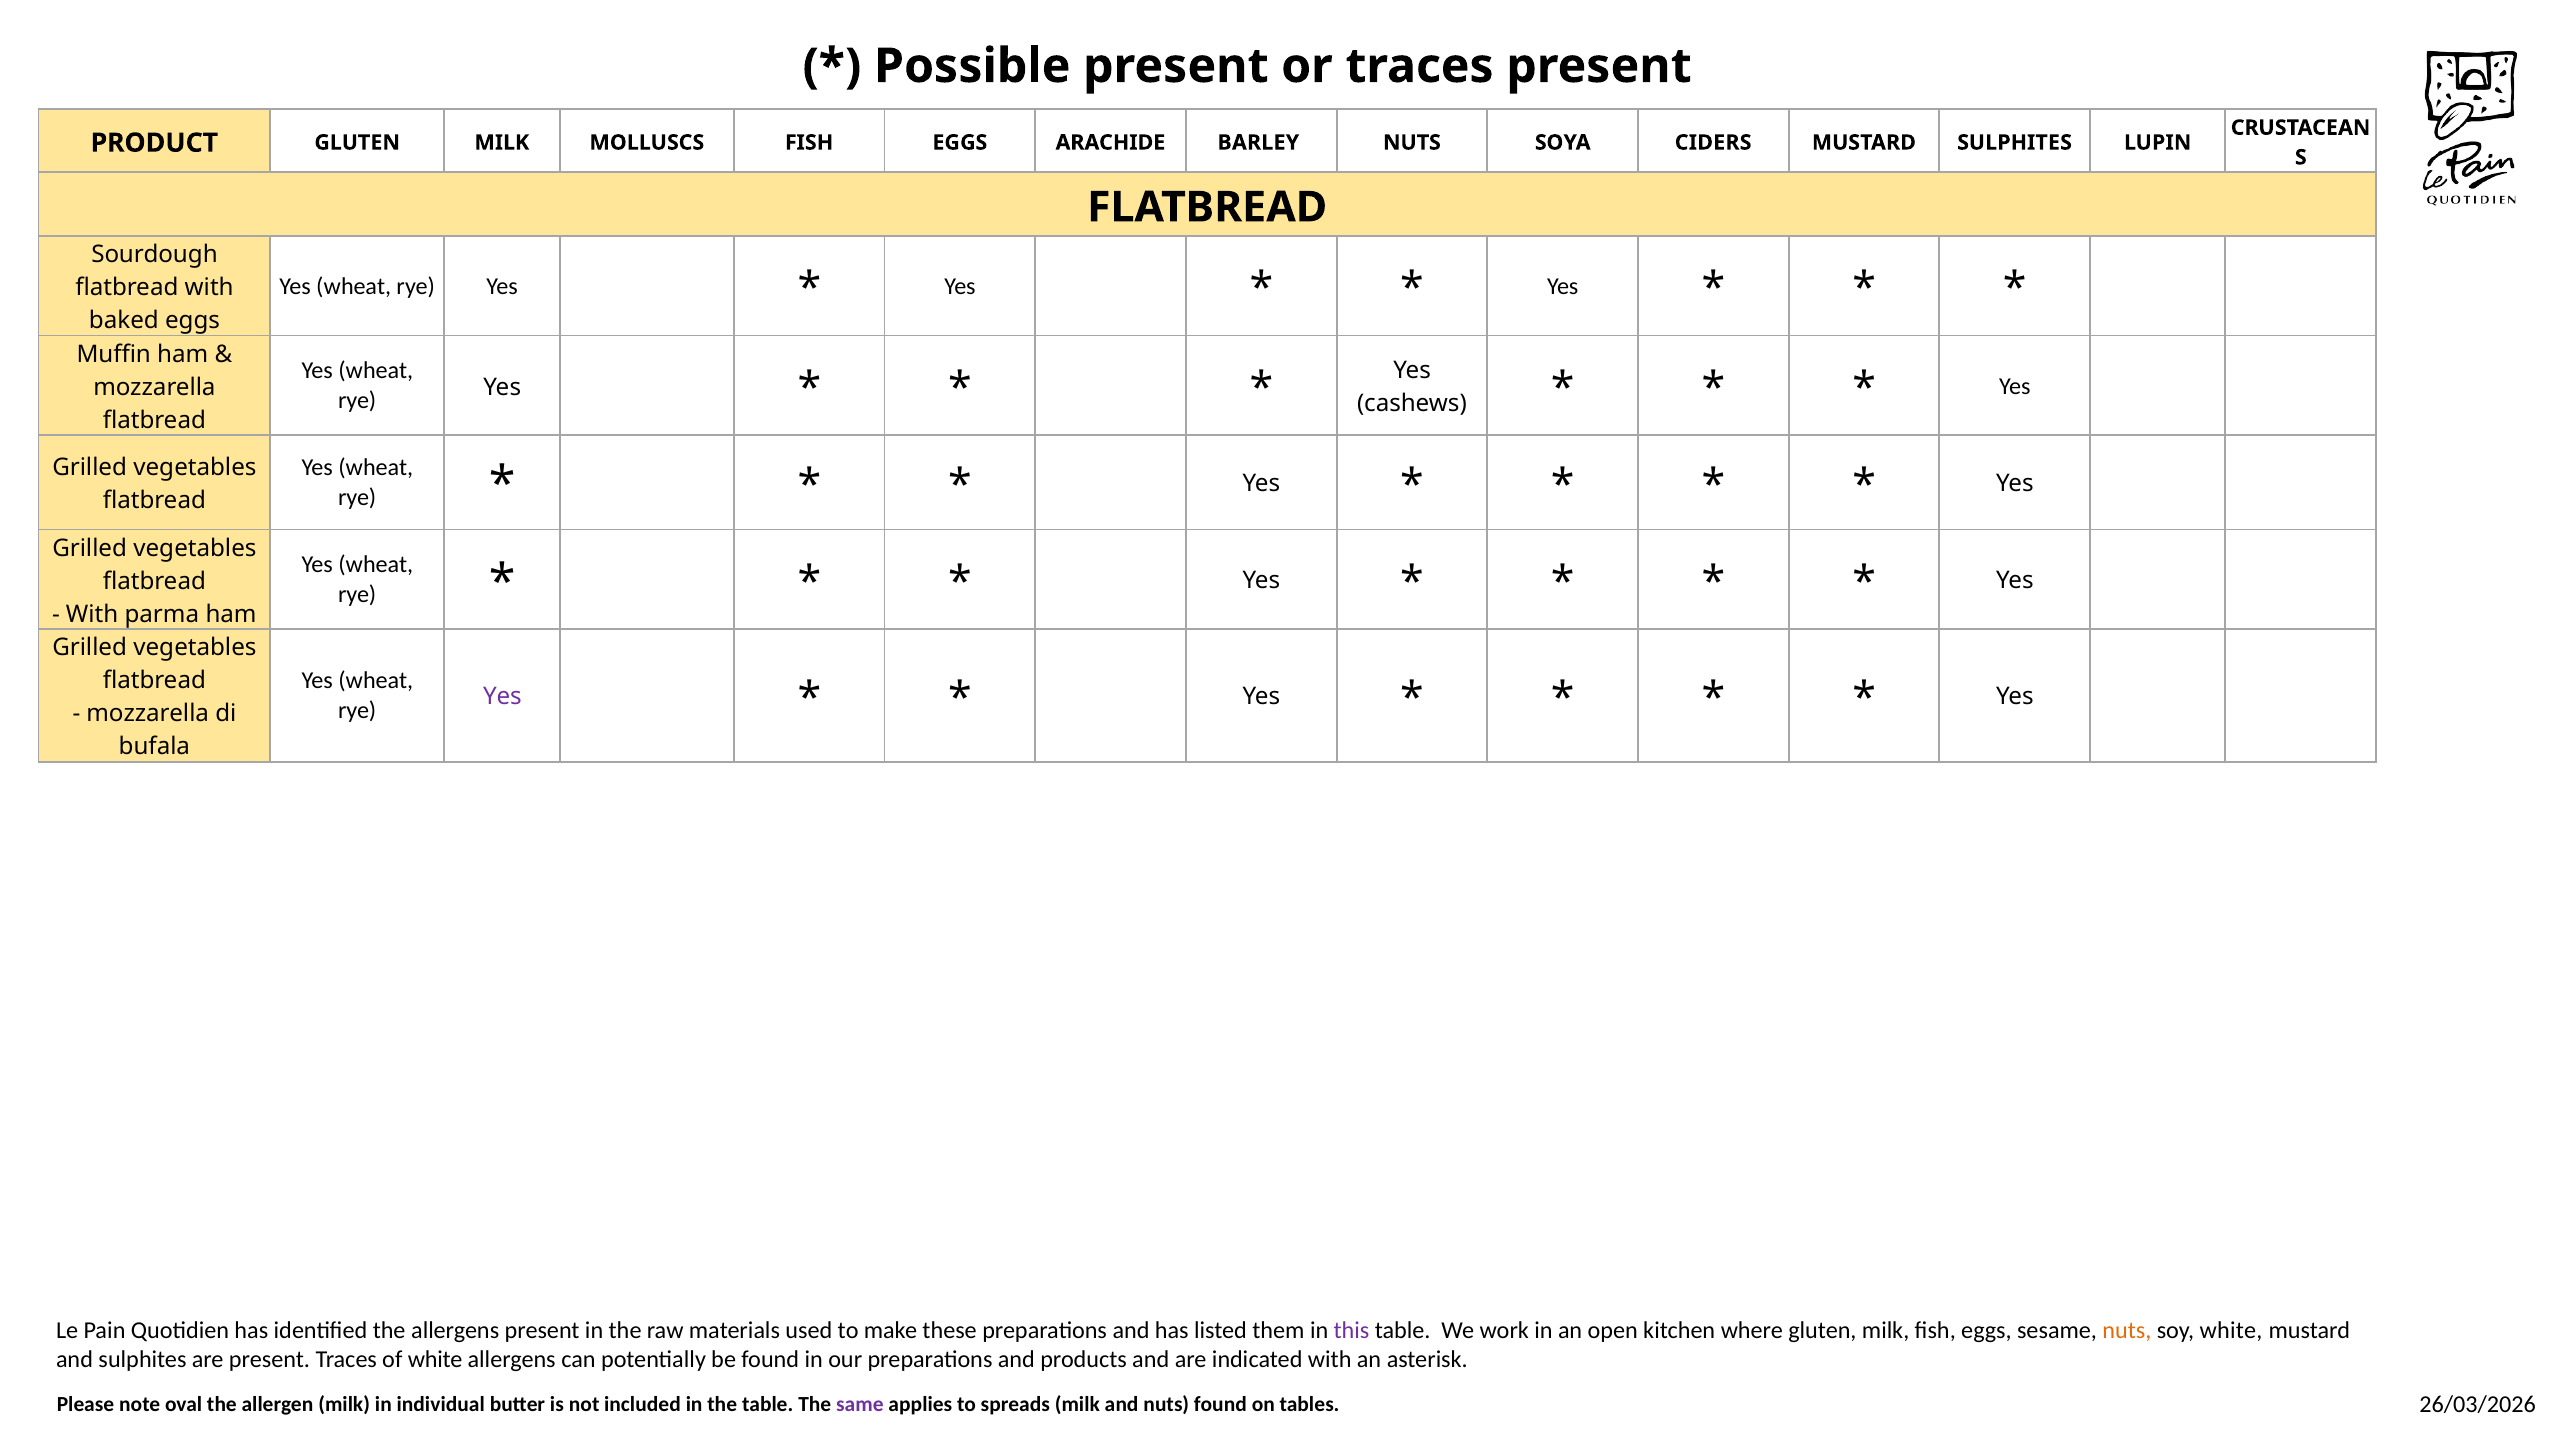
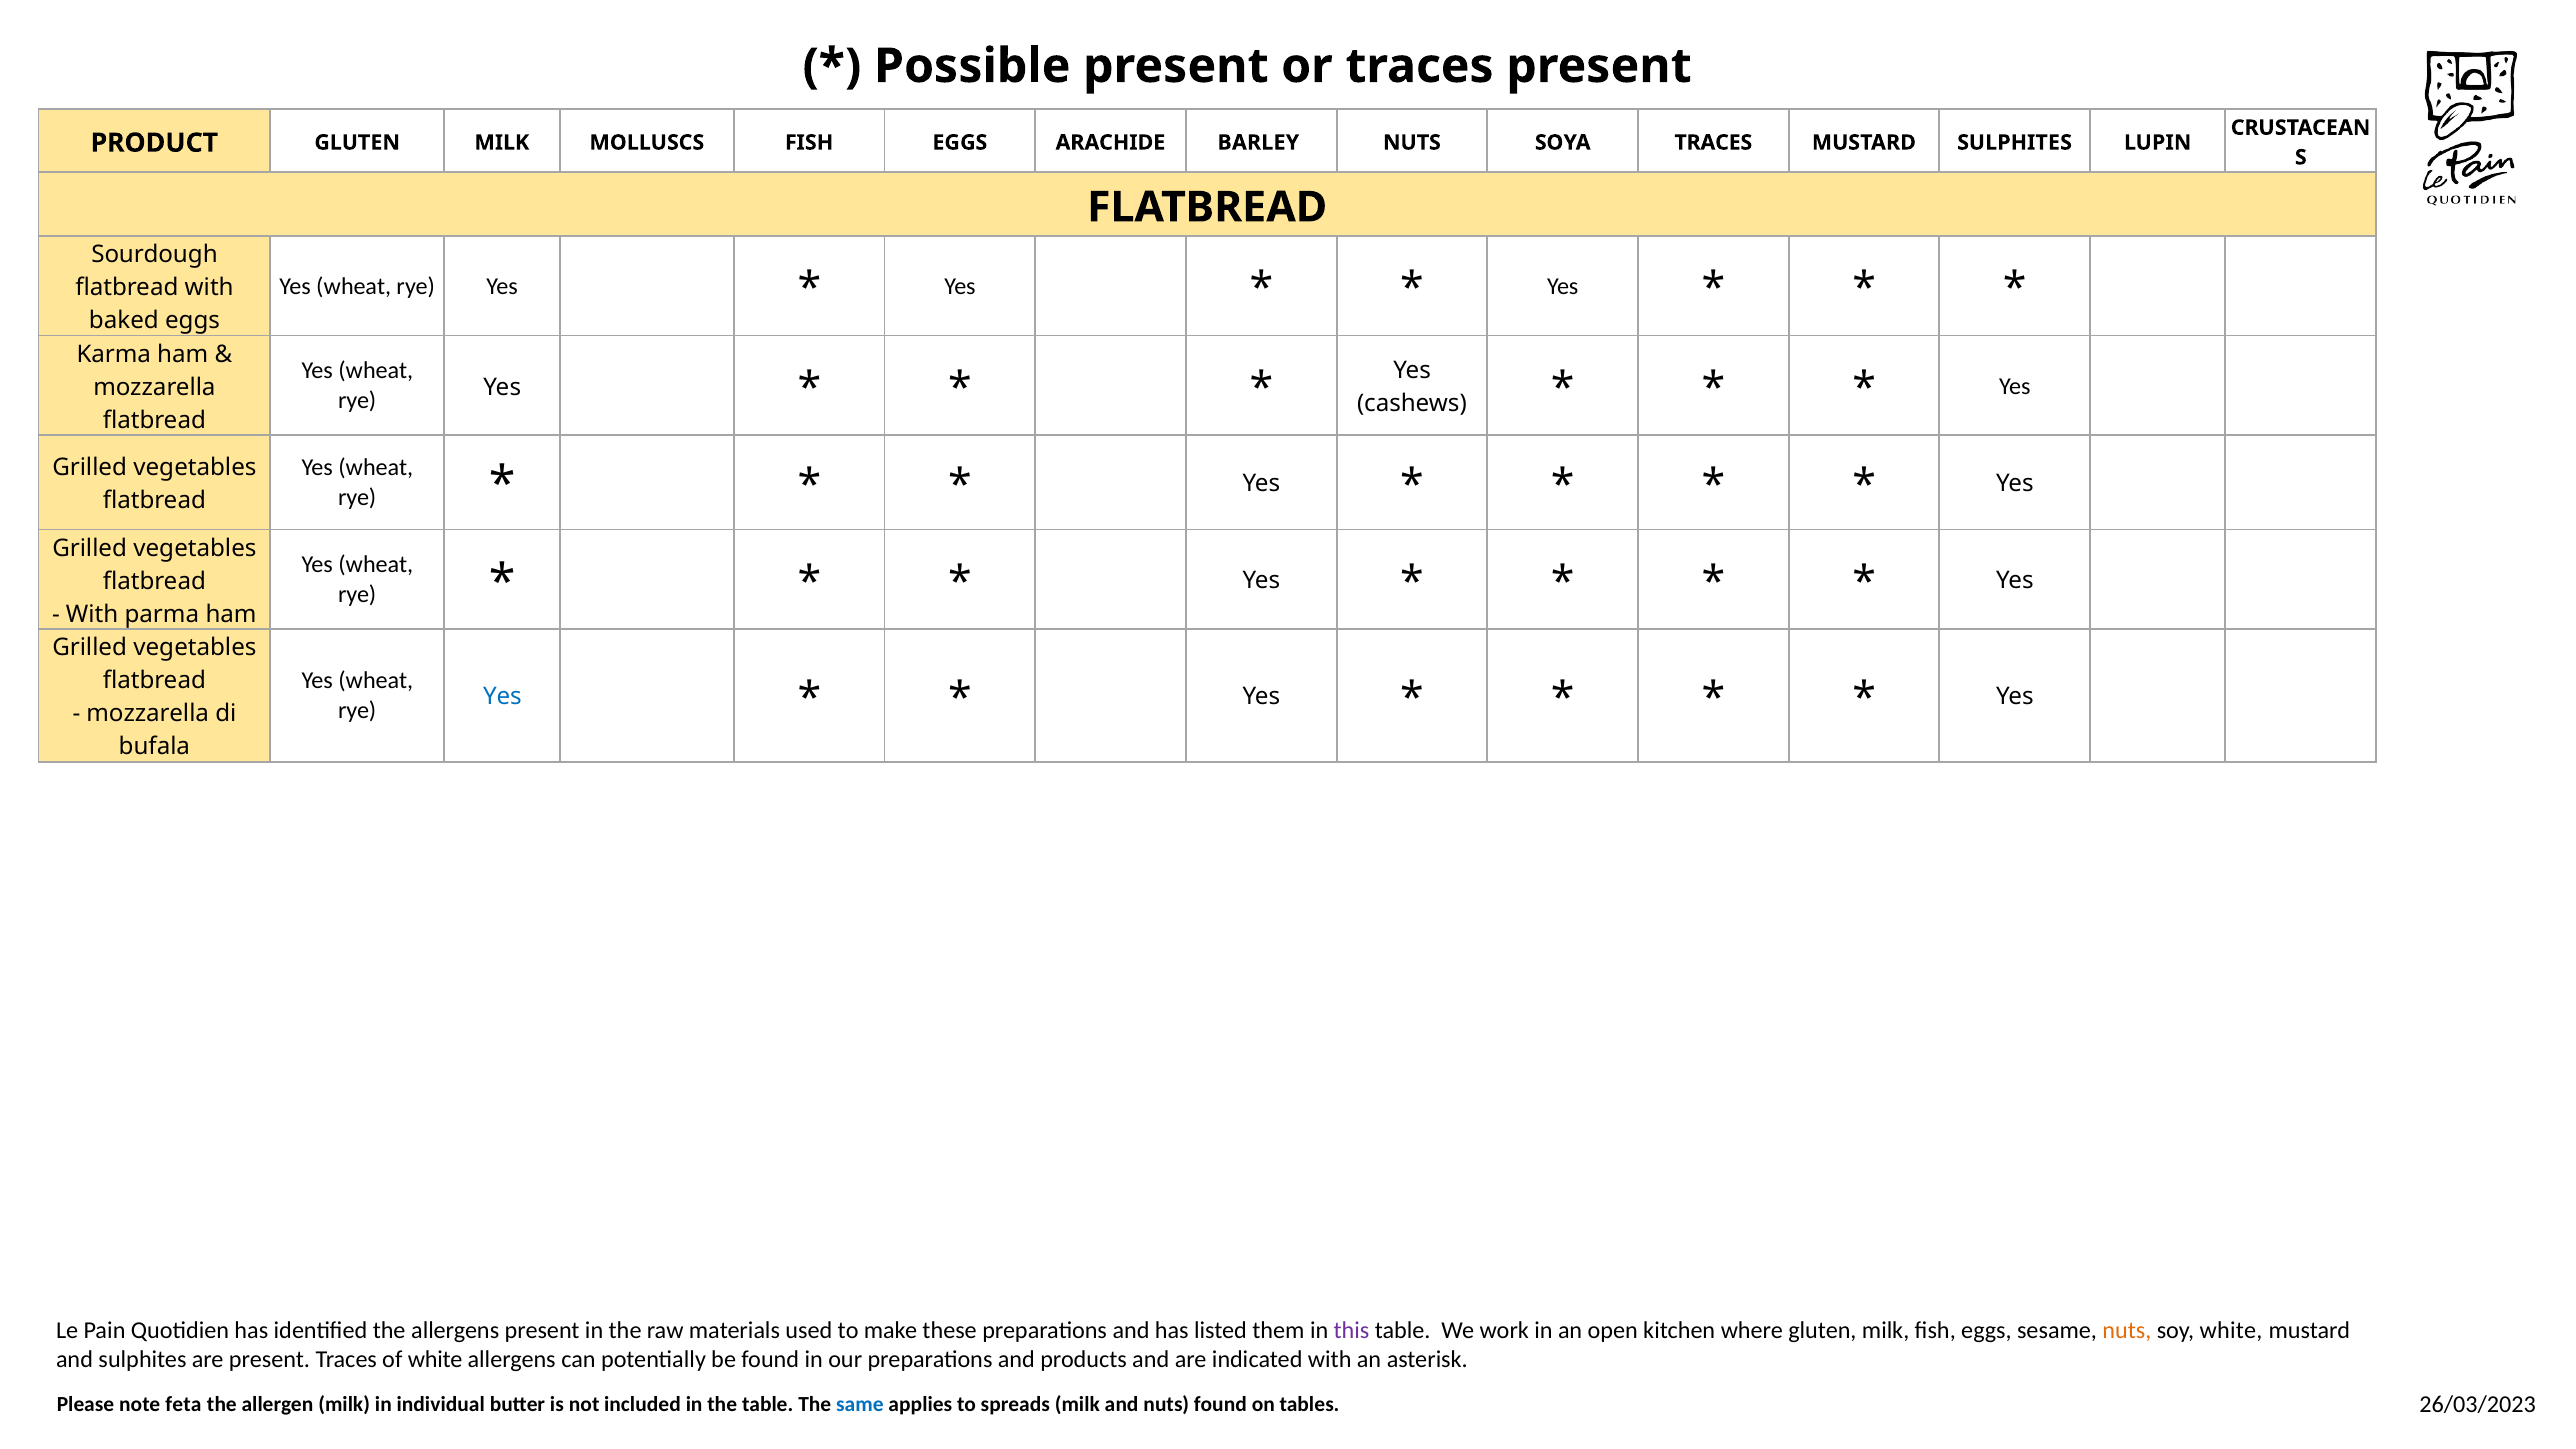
SOYA CIDERS: CIDERS -> TRACES
Muffin: Muffin -> Karma
Yes at (502, 697) colour: purple -> blue
26/03/2026: 26/03/2026 -> 26/03/2023
oval: oval -> feta
same colour: purple -> blue
